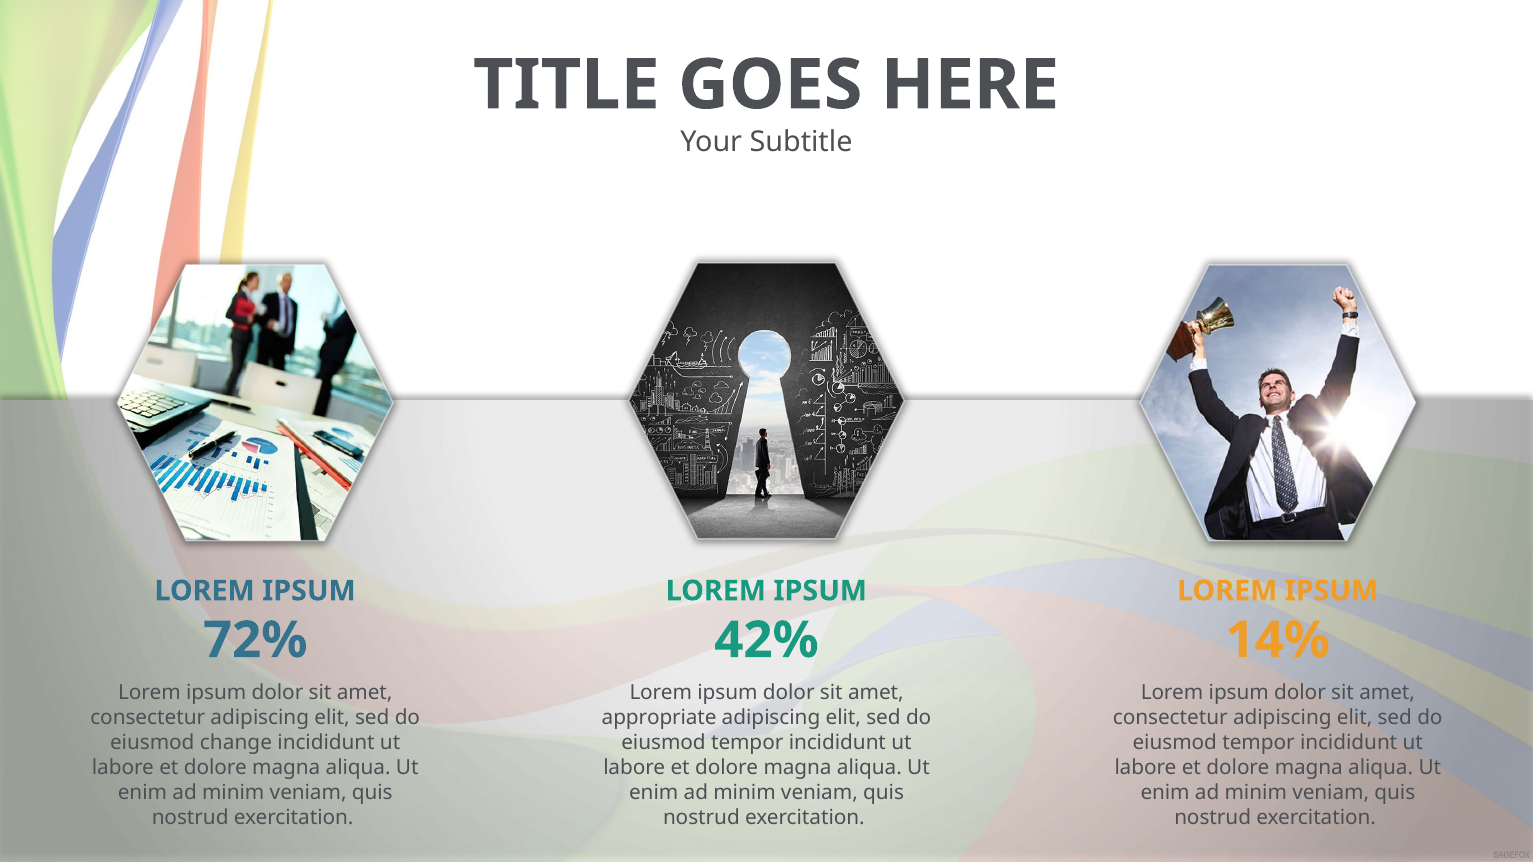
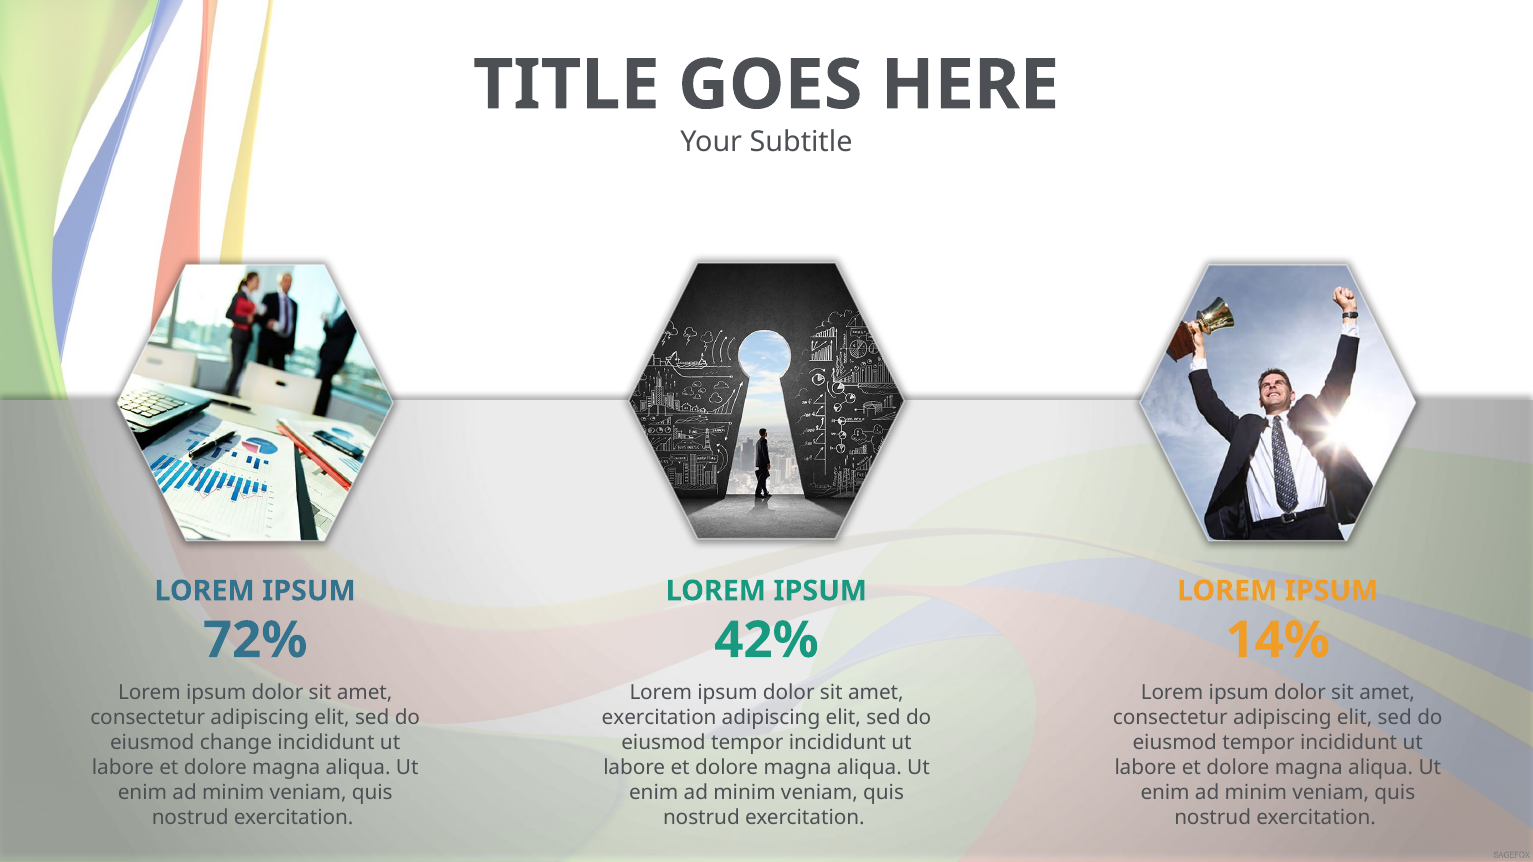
appropriate at (659, 718): appropriate -> exercitation
